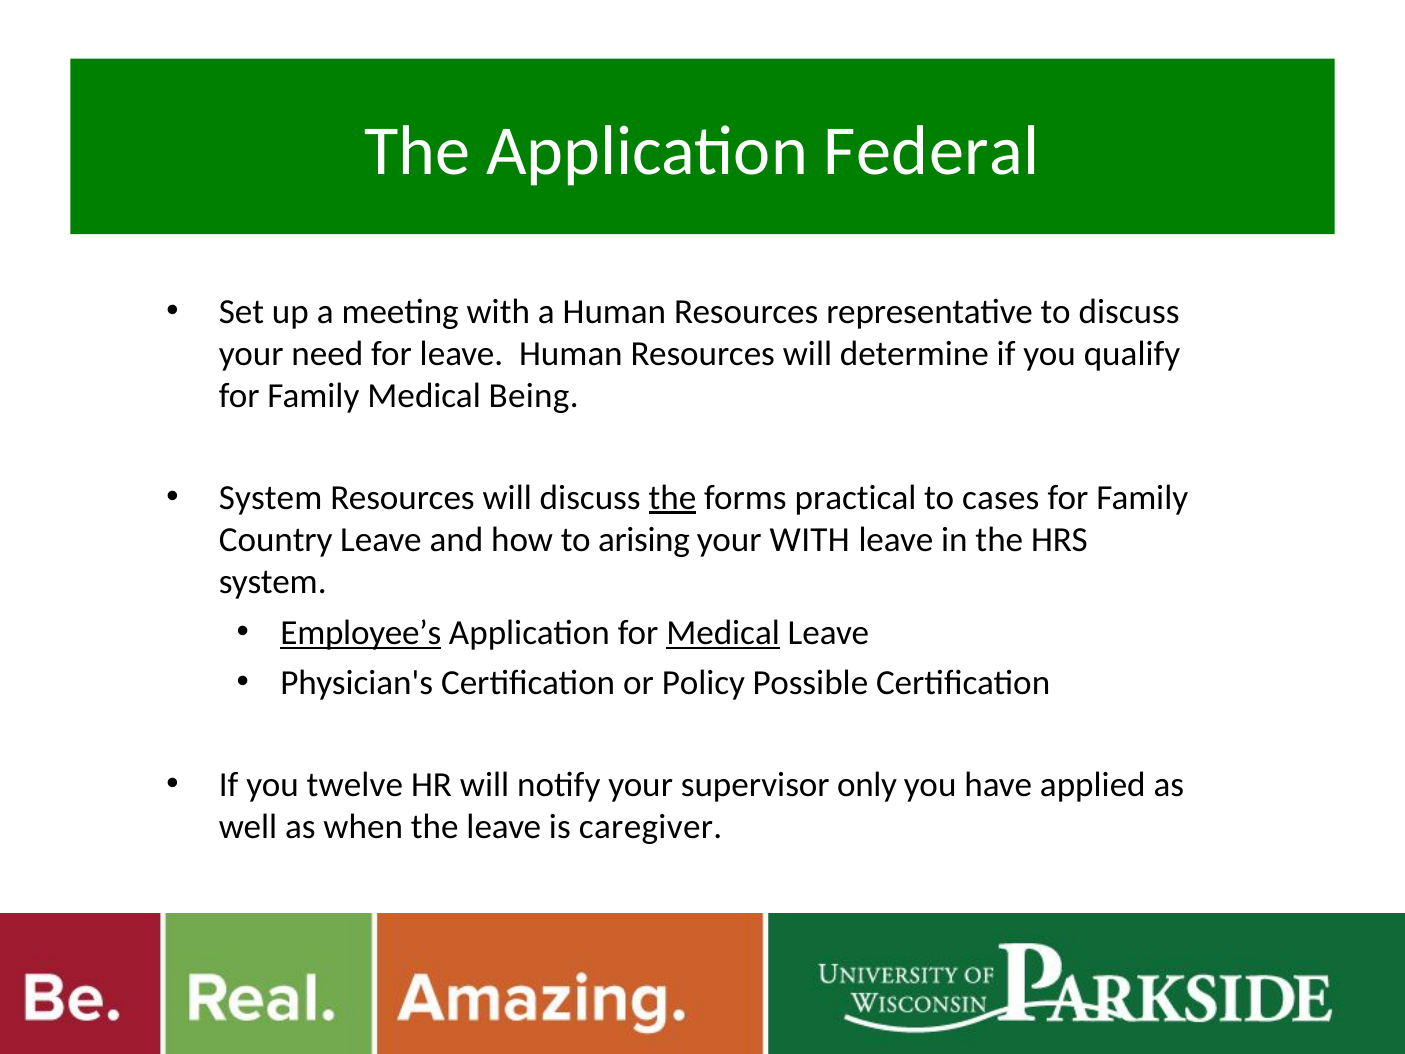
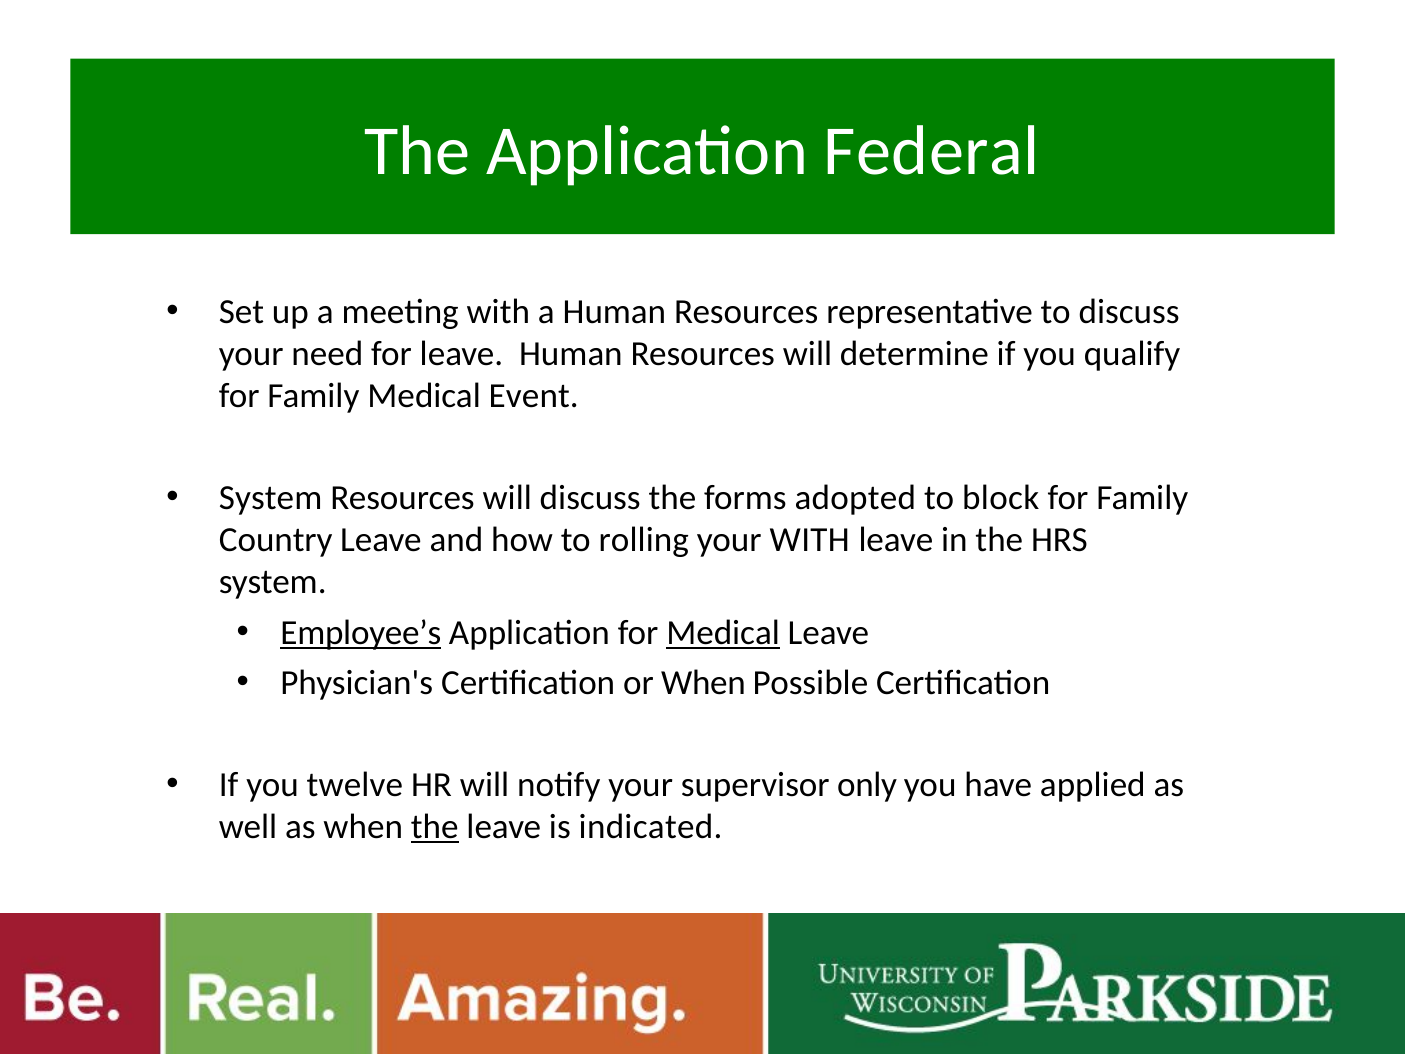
Being: Being -> Event
the at (672, 497) underline: present -> none
practical: practical -> adopted
cases: cases -> block
arising: arising -> rolling
or Policy: Policy -> When
the at (435, 827) underline: none -> present
caregiver: caregiver -> indicated
